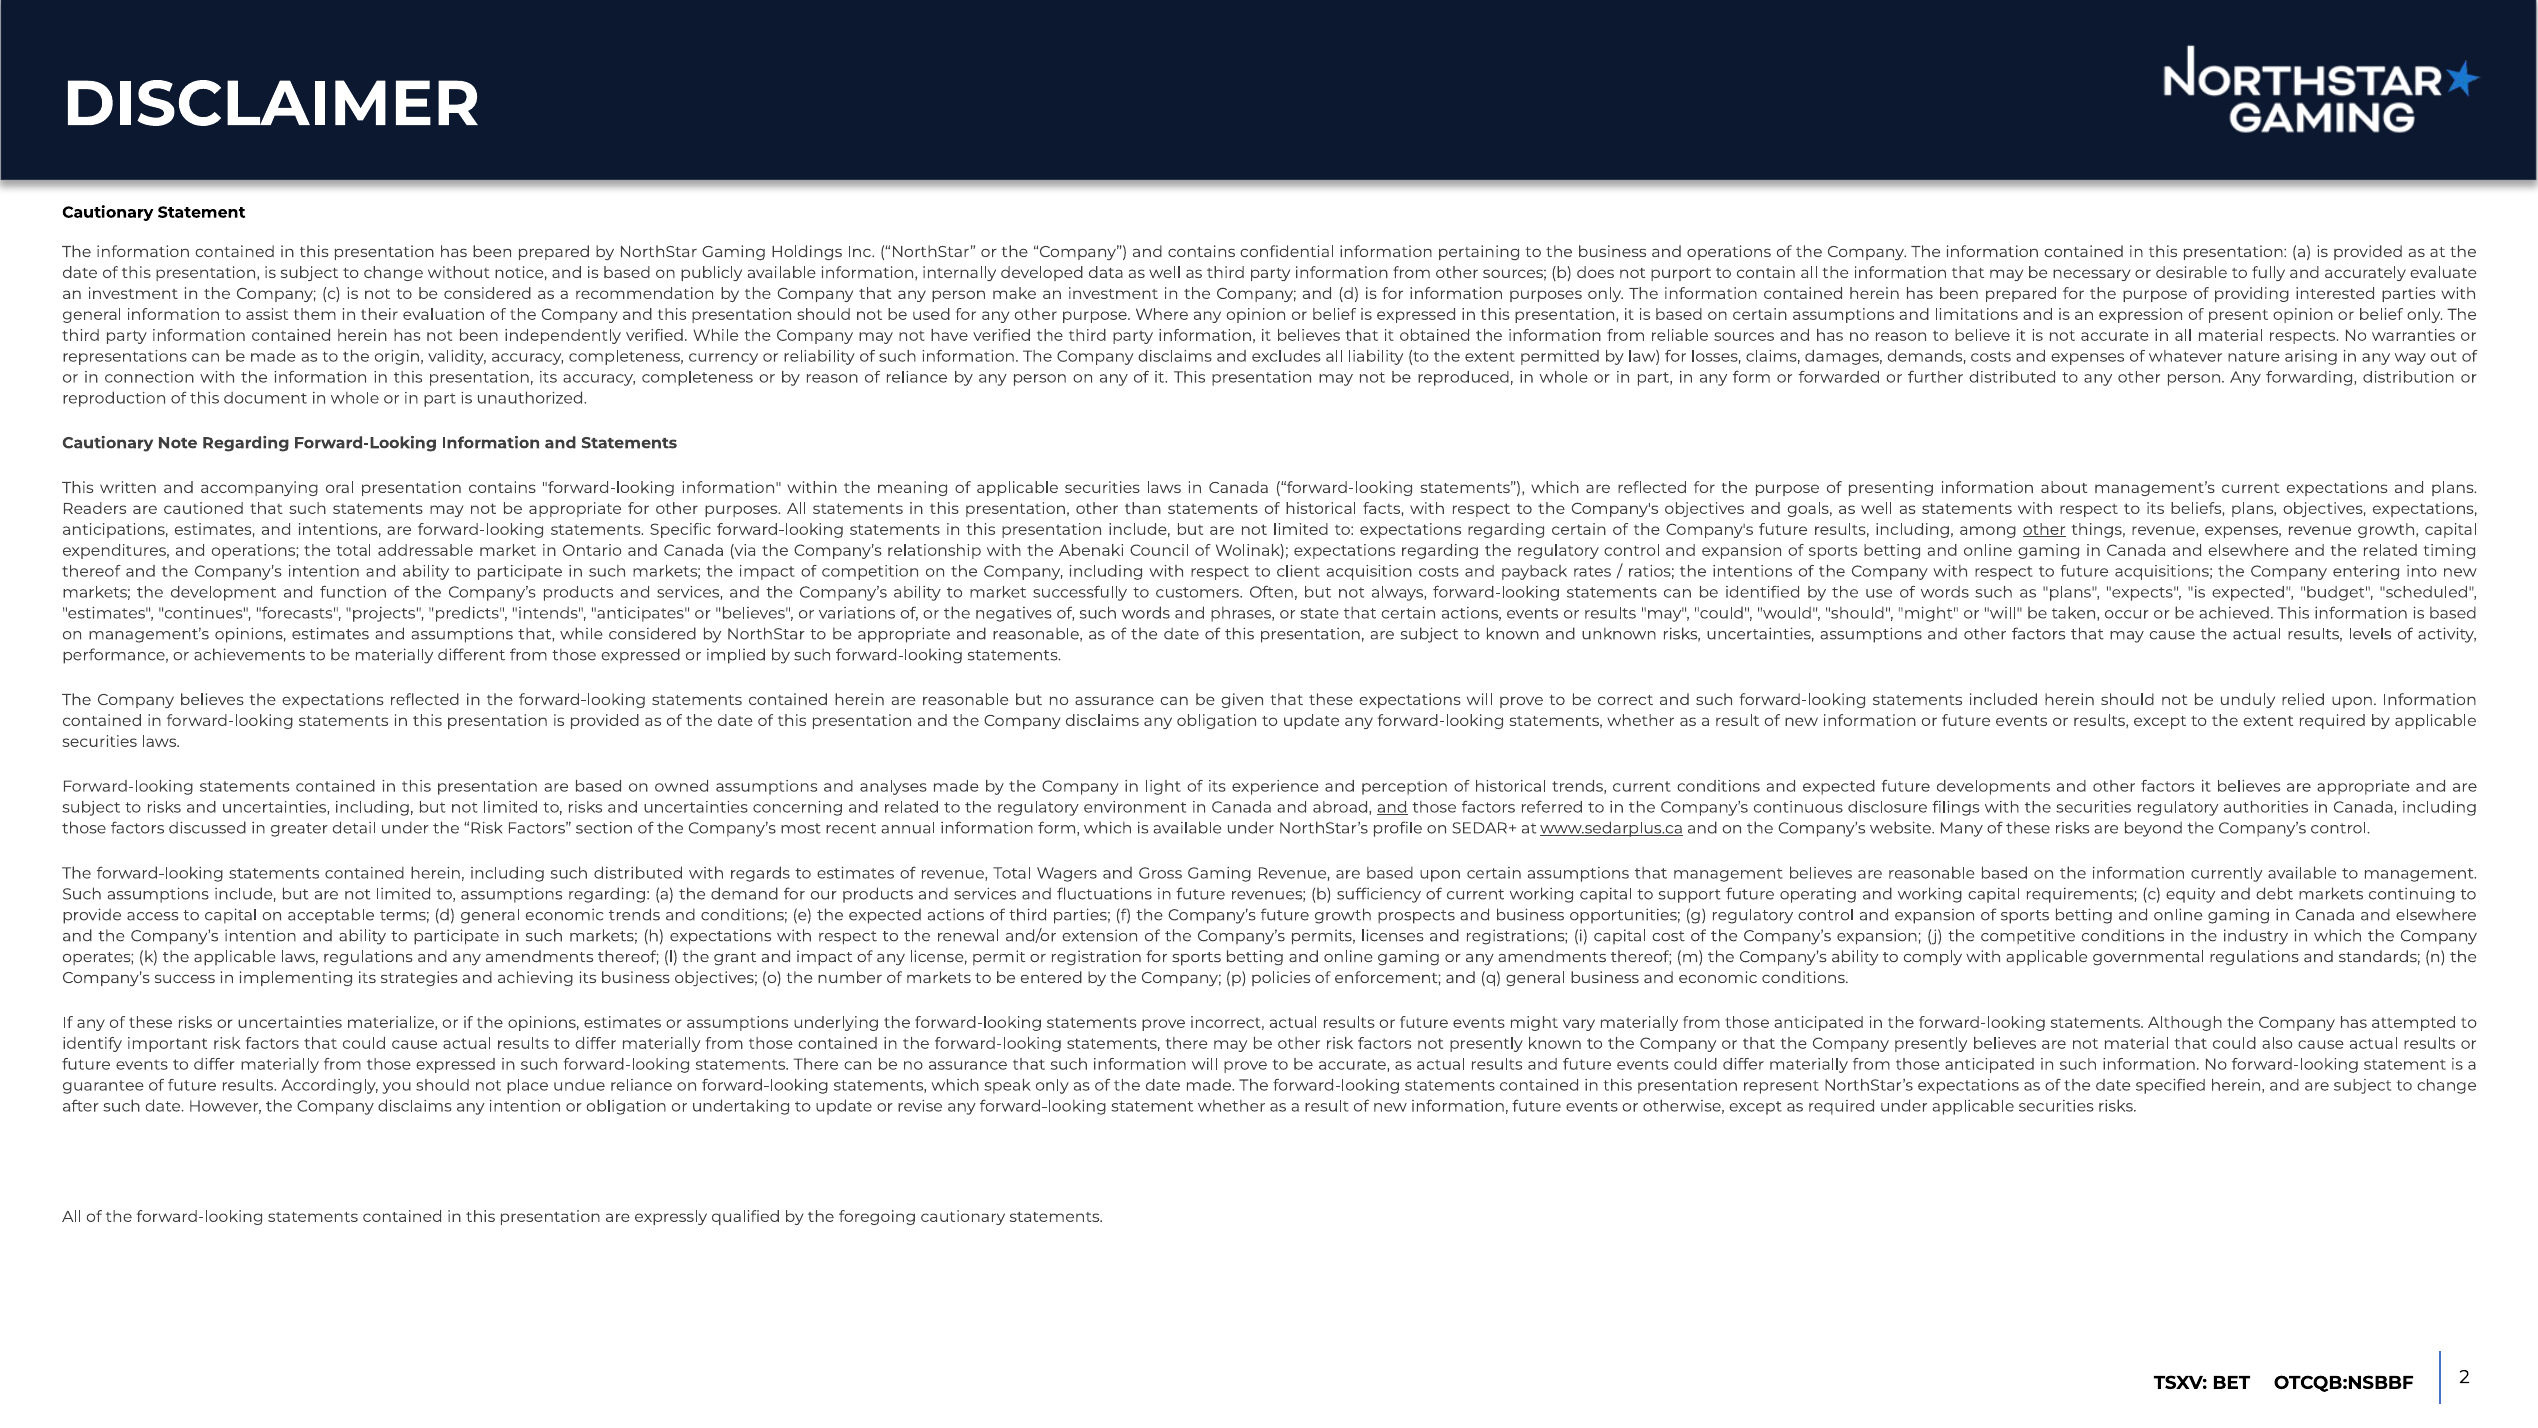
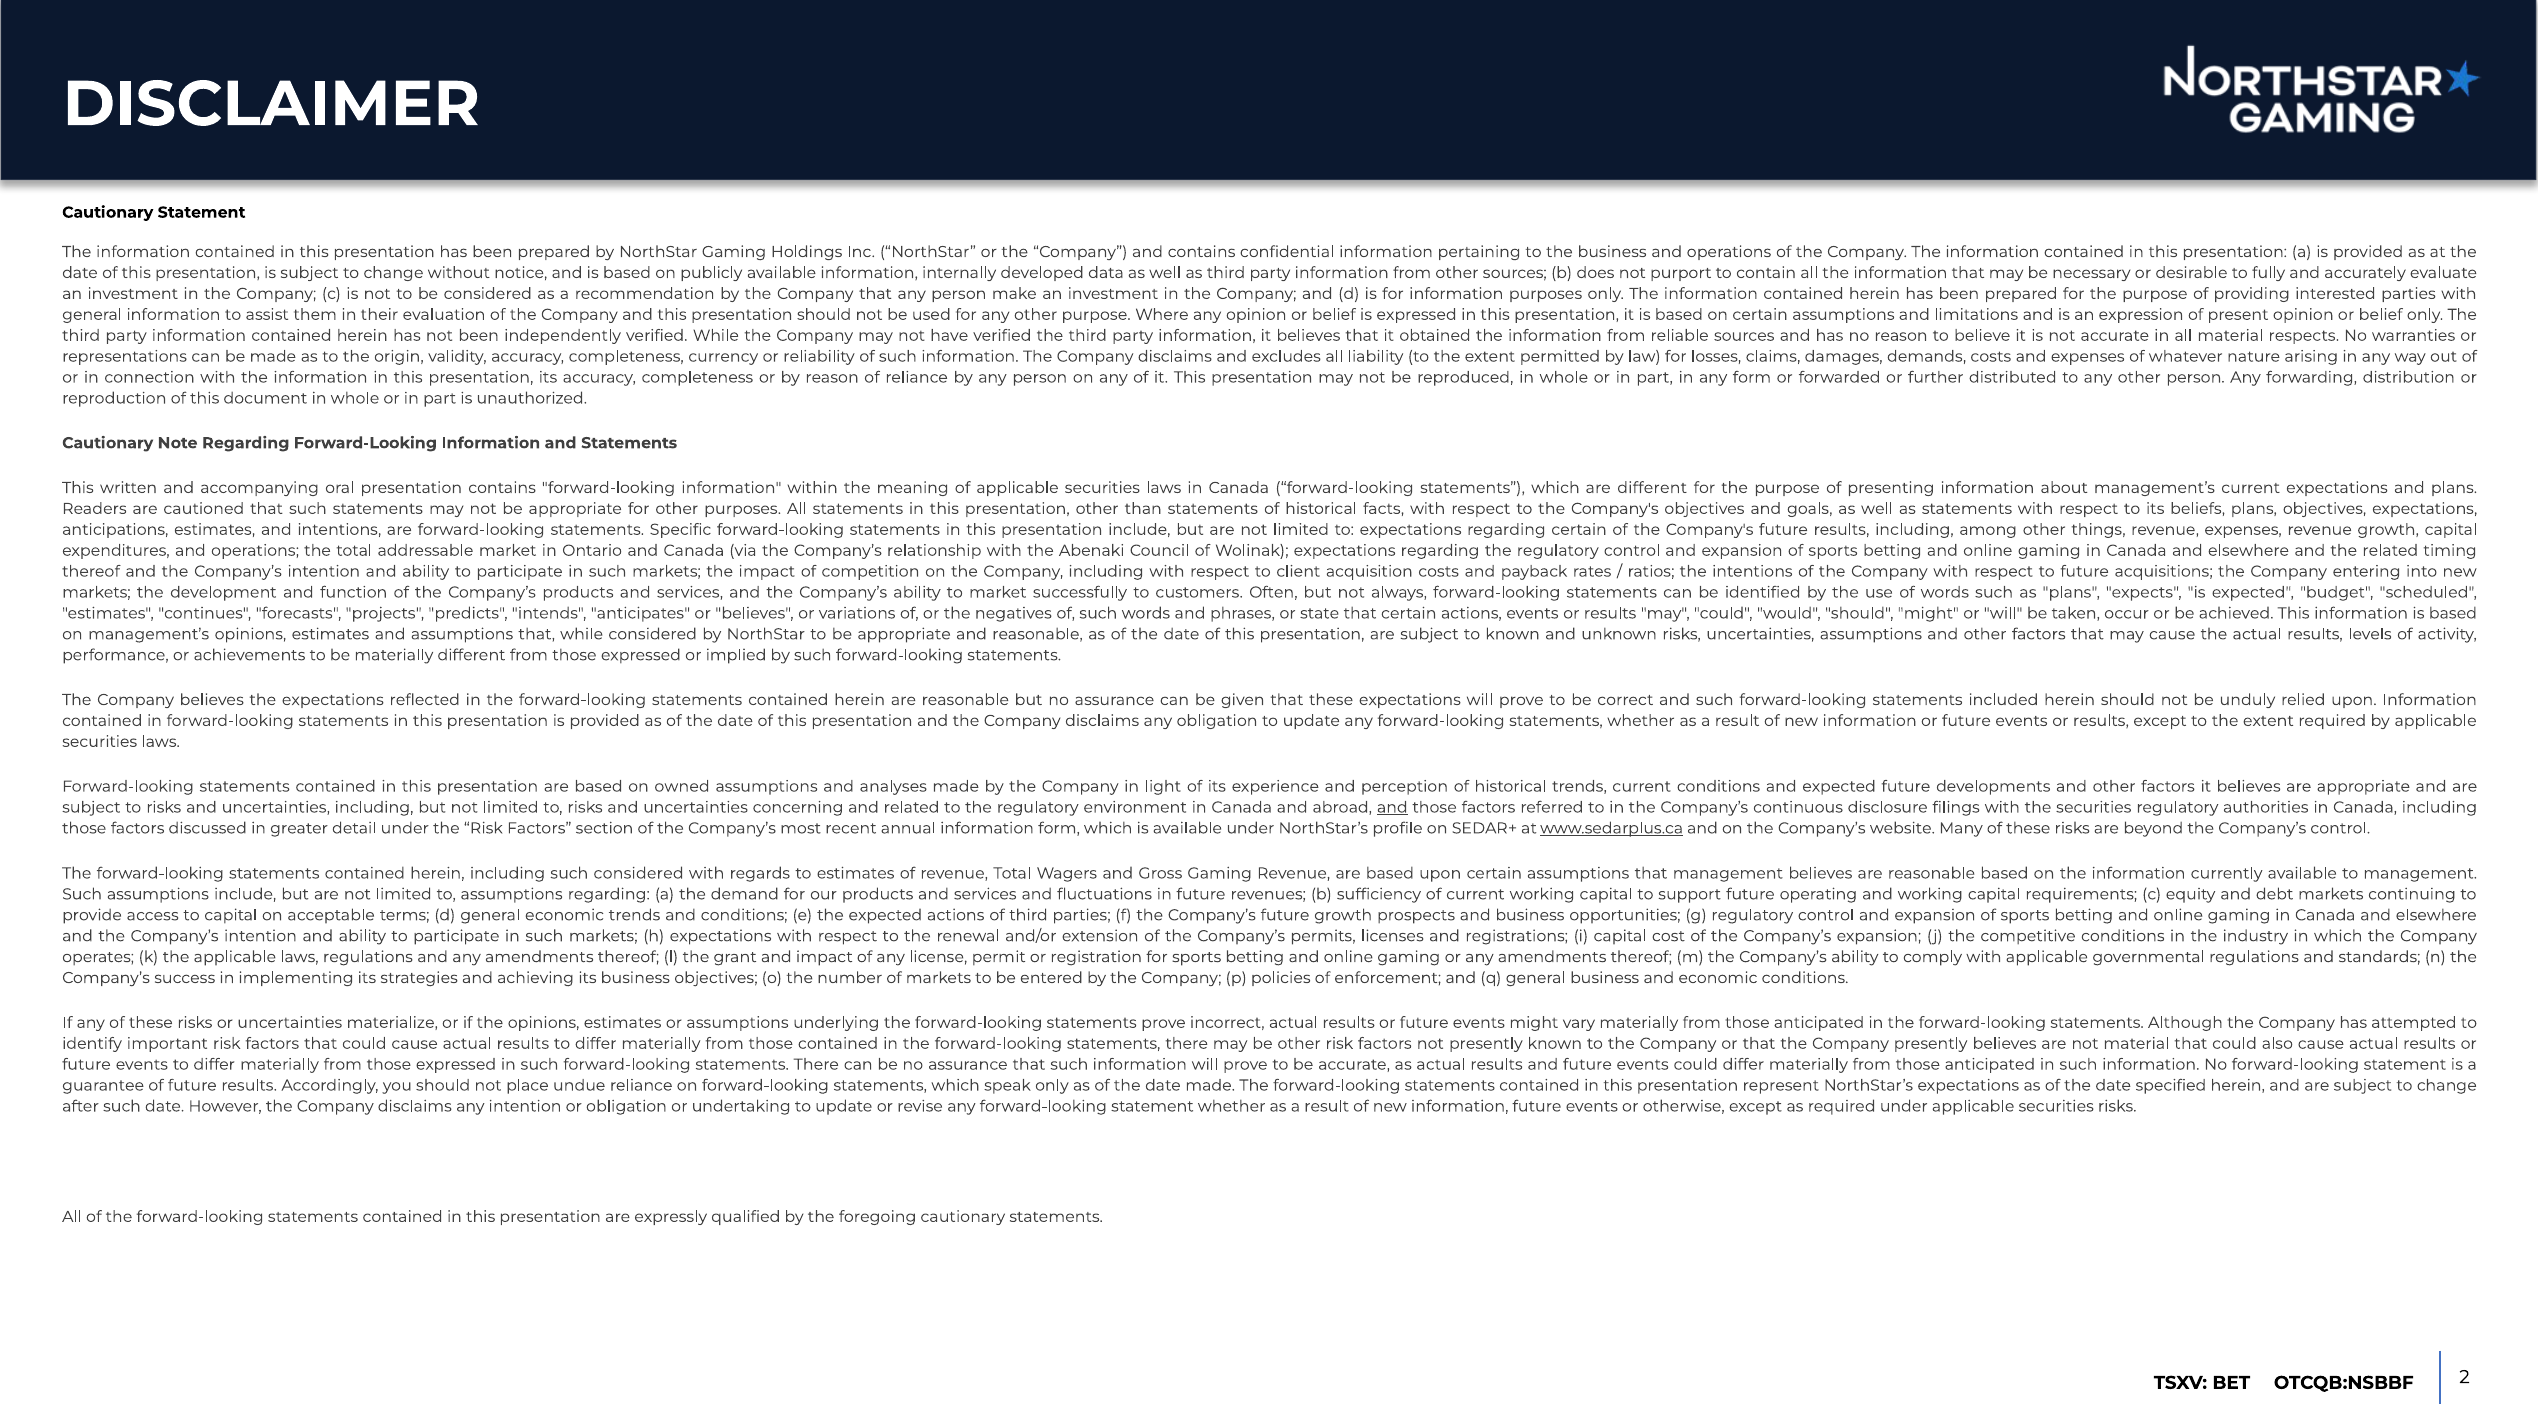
are reflected: reflected -> different
other at (2044, 529) underline: present -> none
such distributed: distributed -> considered
